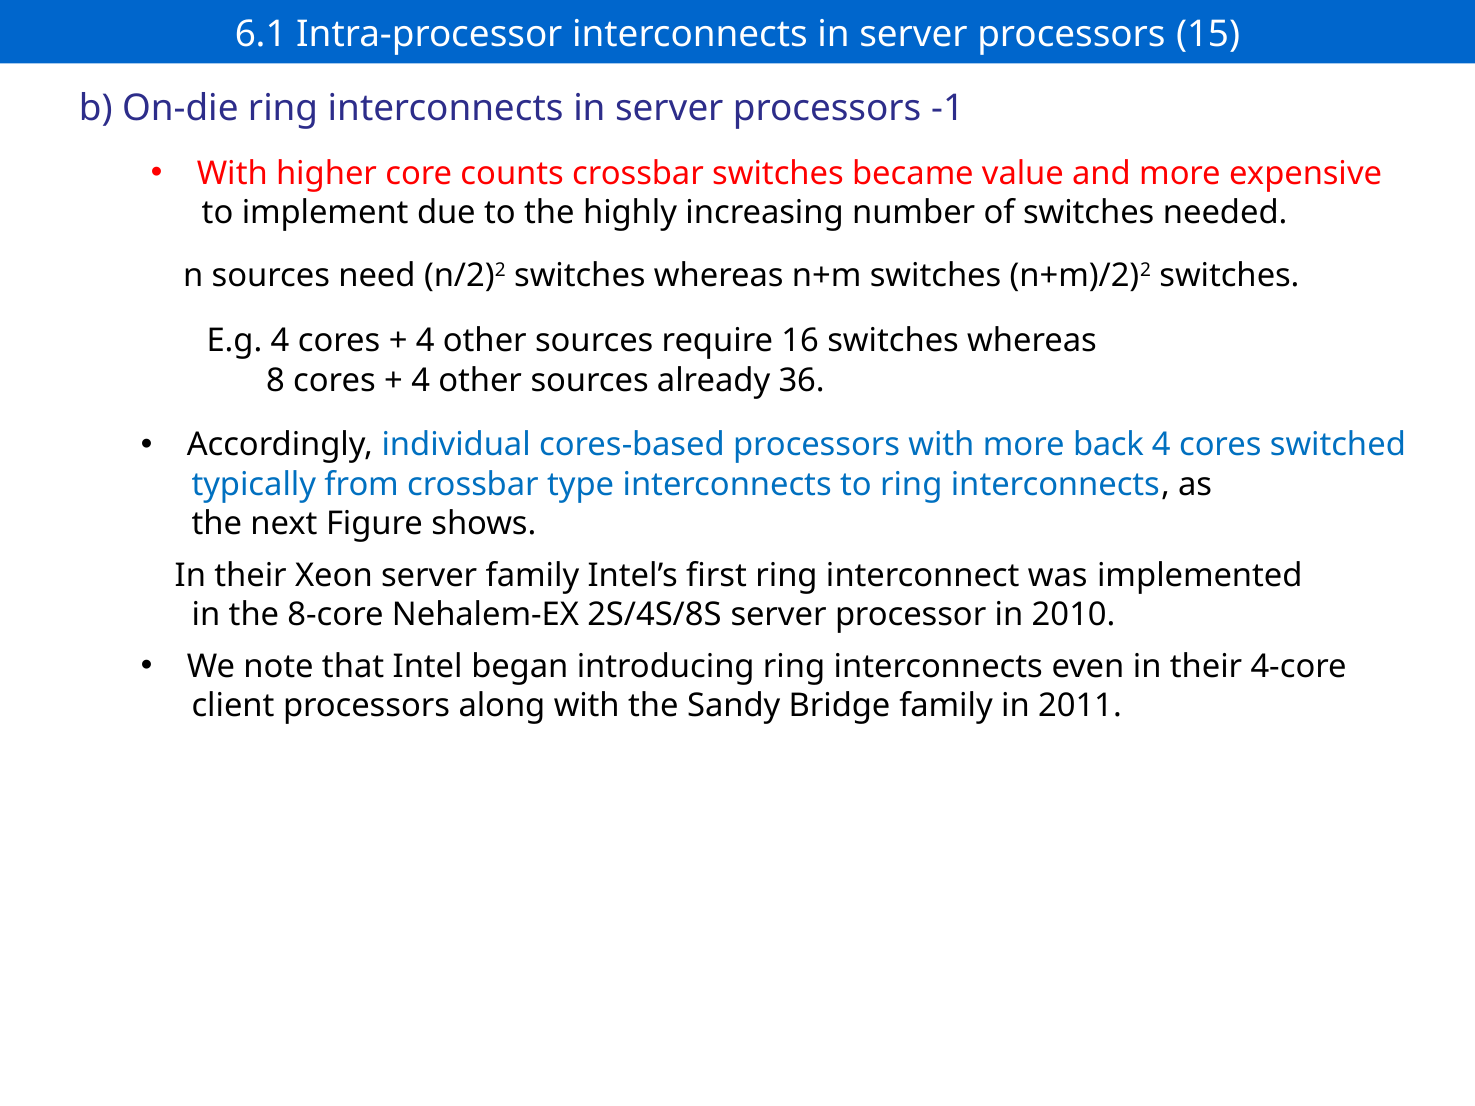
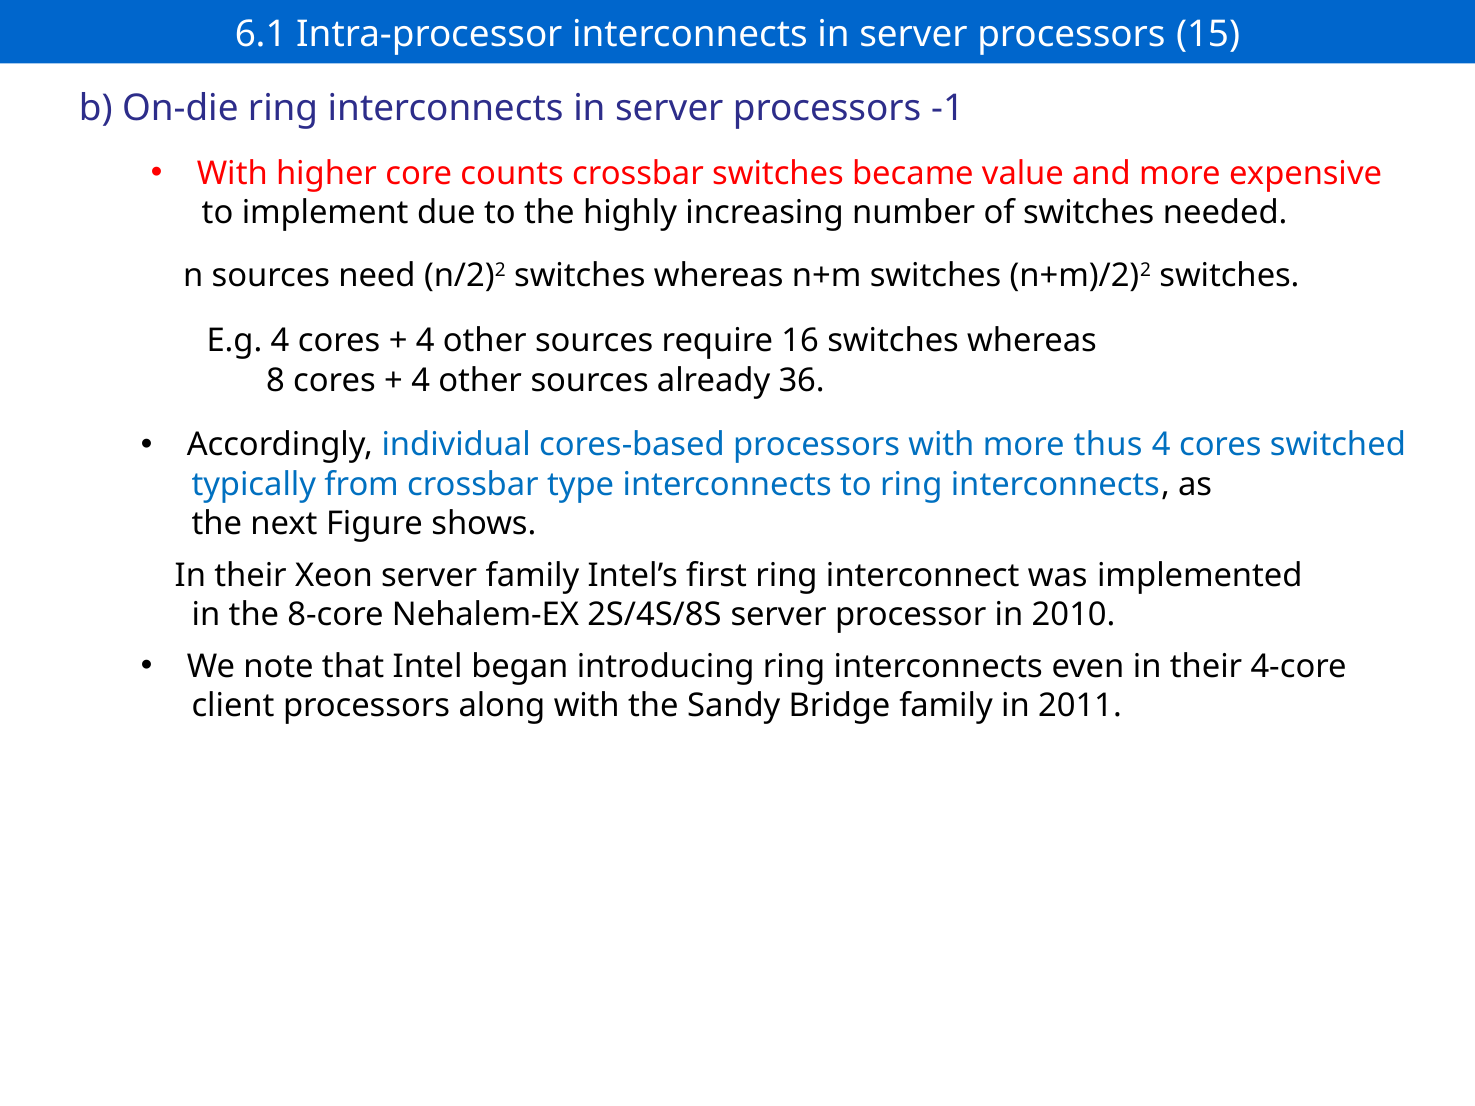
back: back -> thus
